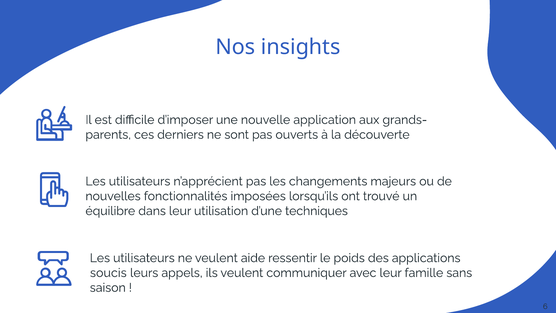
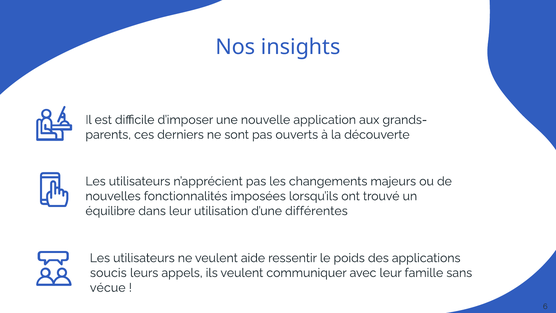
techniques: techniques -> différentes
saison: saison -> vécue
